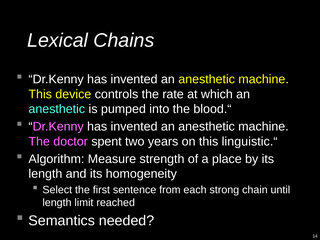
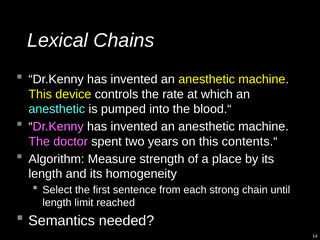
linguistic.“: linguistic.“ -> contents.“
